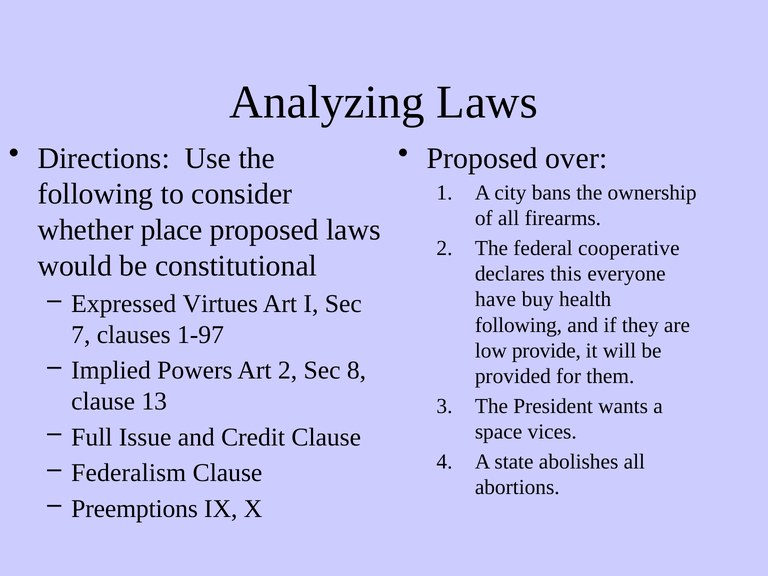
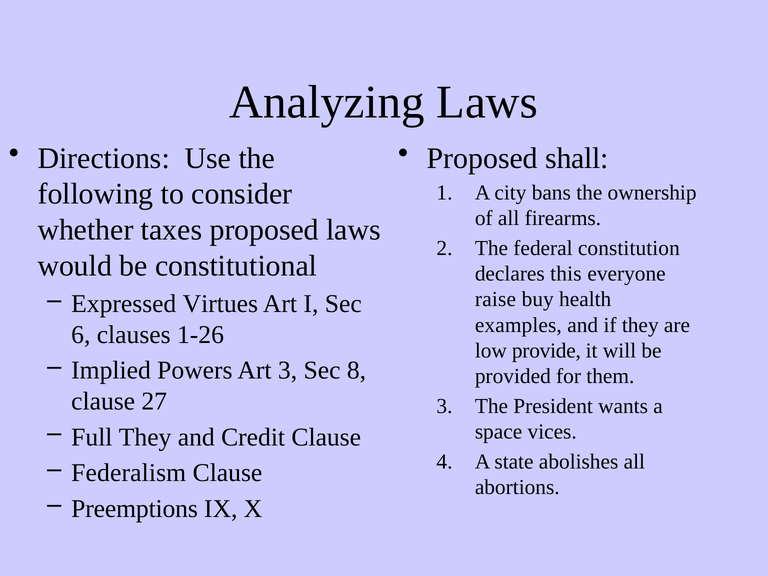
over: over -> shall
place: place -> taxes
cooperative: cooperative -> constitution
have: have -> raise
following at (518, 325): following -> examples
7: 7 -> 6
1-97: 1-97 -> 1-26
Art 2: 2 -> 3
13: 13 -> 27
Full Issue: Issue -> They
